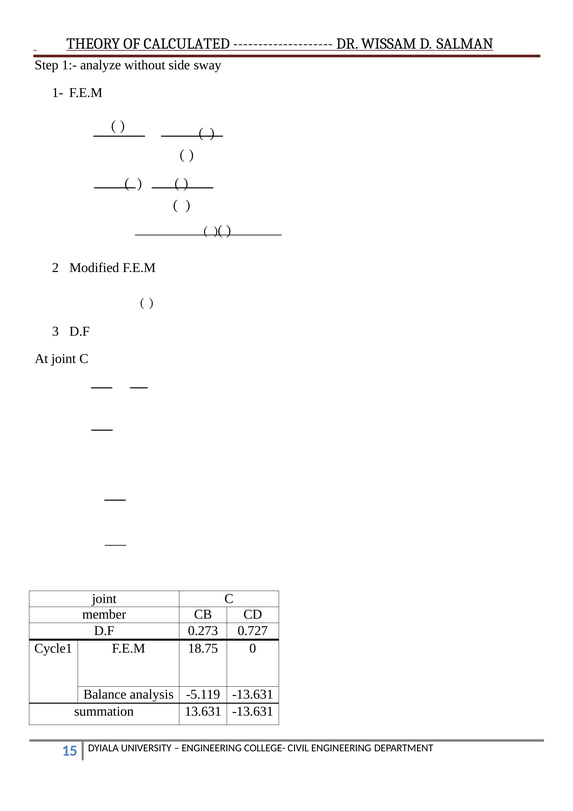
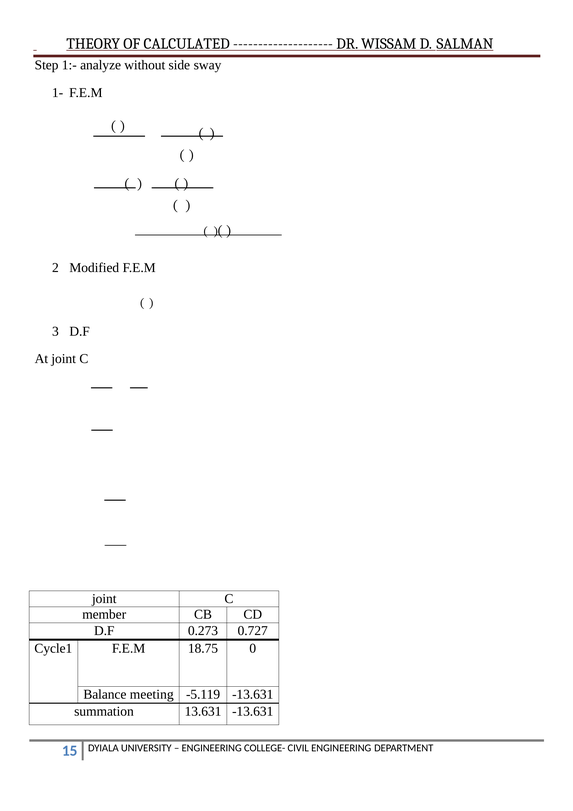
analysis: analysis -> meeting
